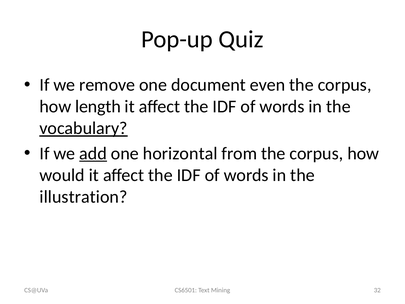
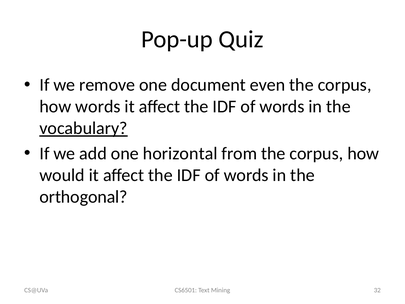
how length: length -> words
add underline: present -> none
illustration: illustration -> orthogonal
